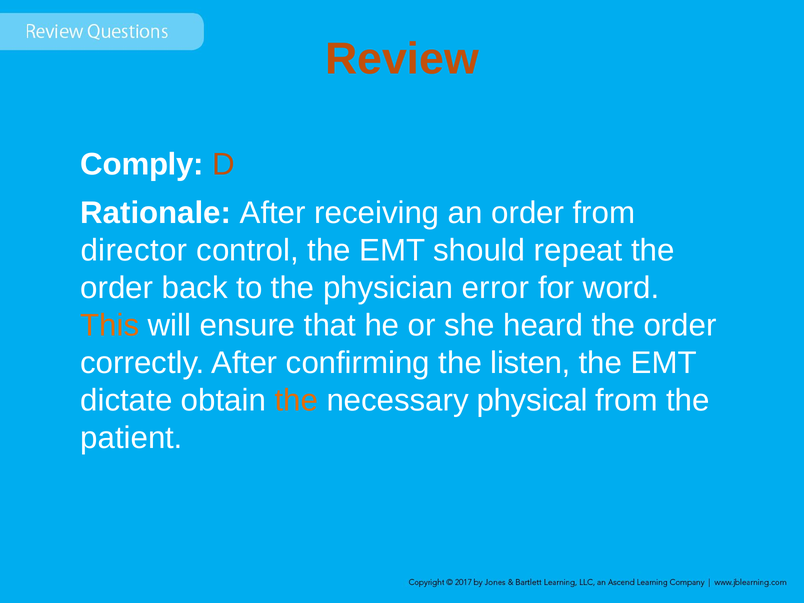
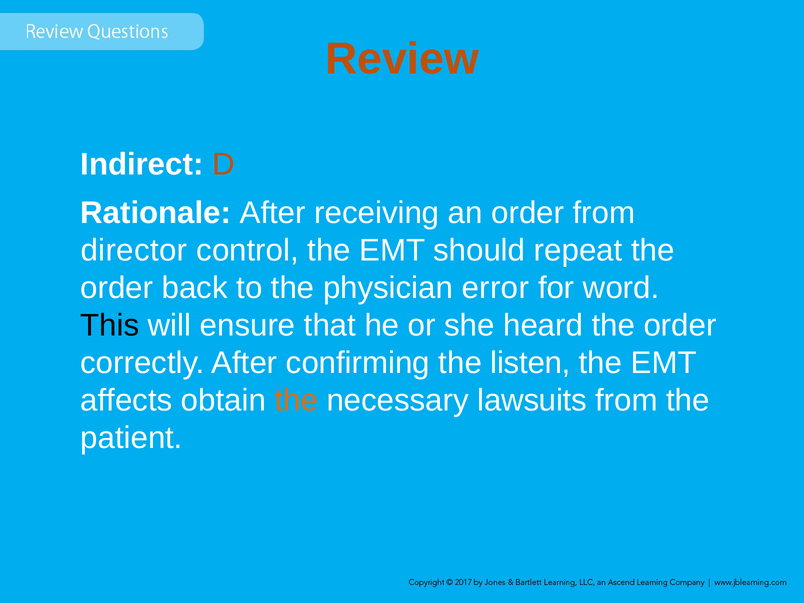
Comply: Comply -> Indirect
This colour: orange -> black
dictate: dictate -> affects
physical: physical -> lawsuits
